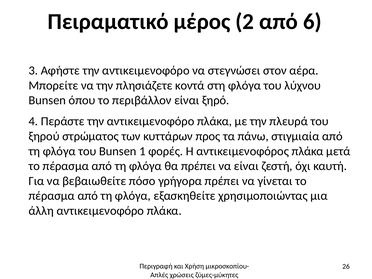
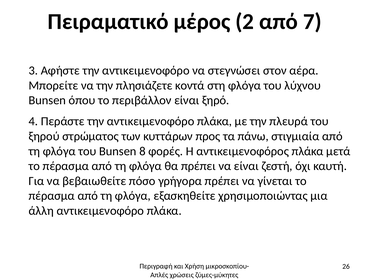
6: 6 -> 7
1: 1 -> 8
